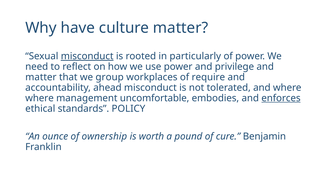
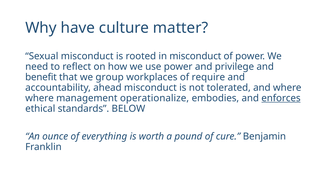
misconduct at (87, 56) underline: present -> none
in particularly: particularly -> misconduct
matter at (41, 77): matter -> benefit
uncomfortable: uncomfortable -> operationalize
POLICY: POLICY -> BELOW
ownership: ownership -> everything
